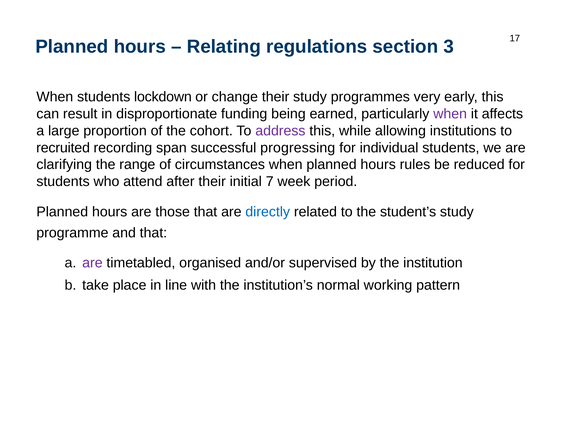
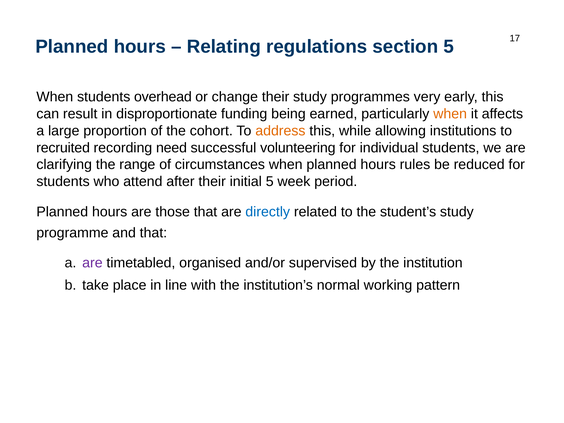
section 3: 3 -> 5
lockdown: lockdown -> overhead
when at (450, 114) colour: purple -> orange
address colour: purple -> orange
span: span -> need
progressing: progressing -> volunteering
initial 7: 7 -> 5
